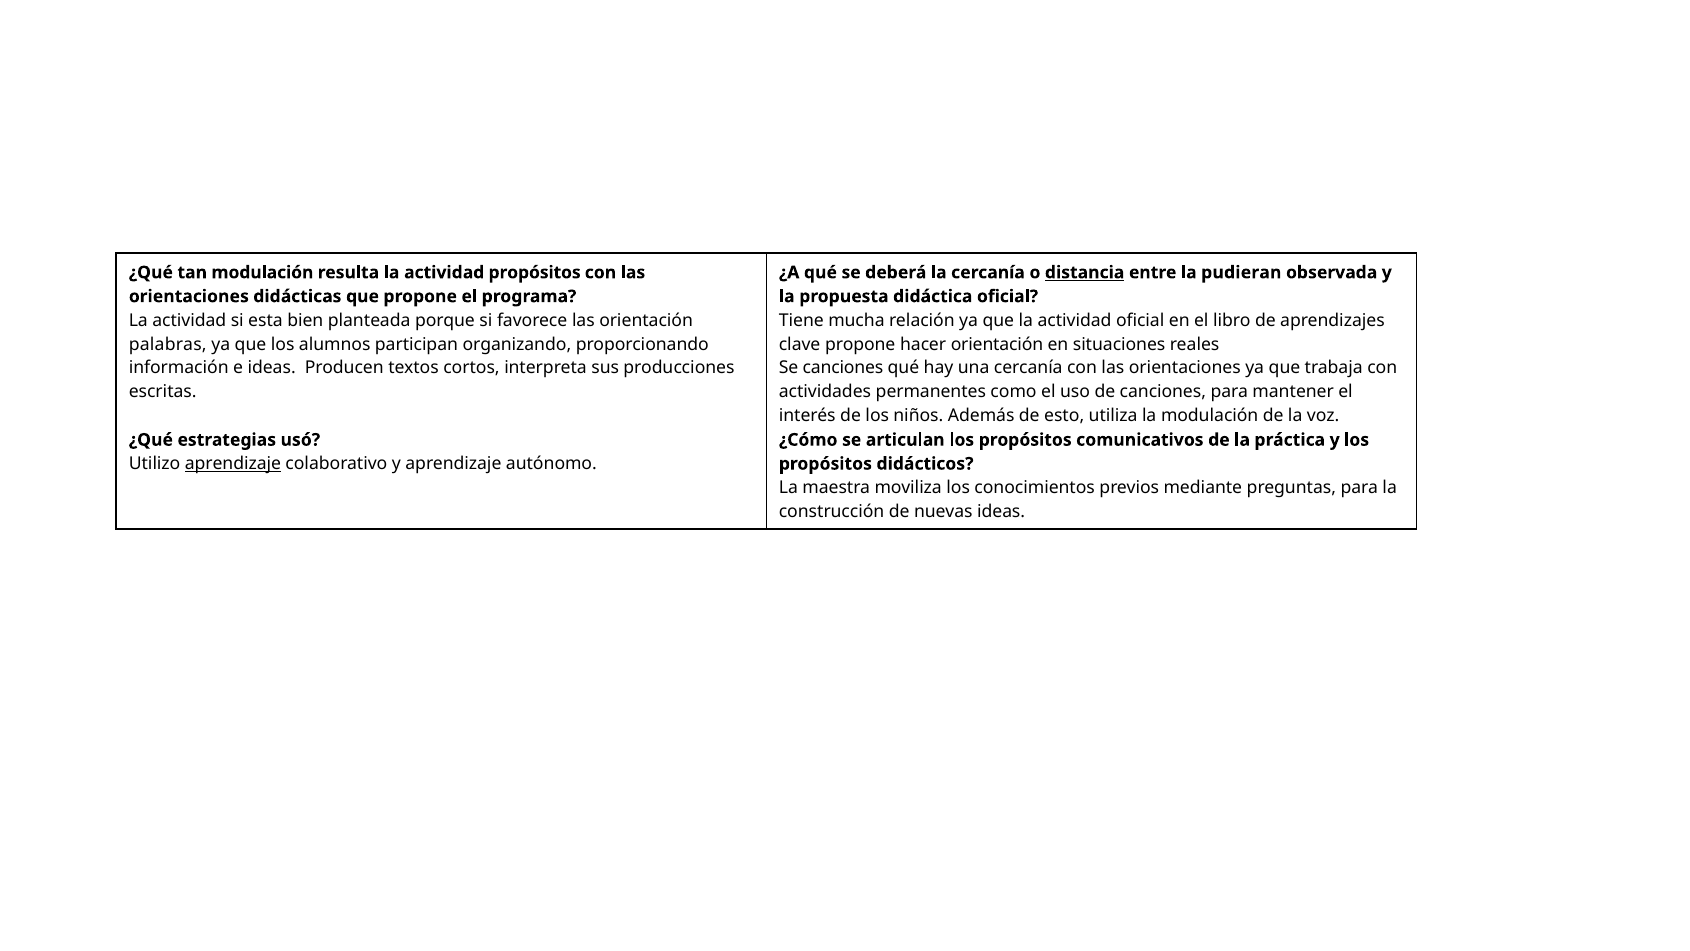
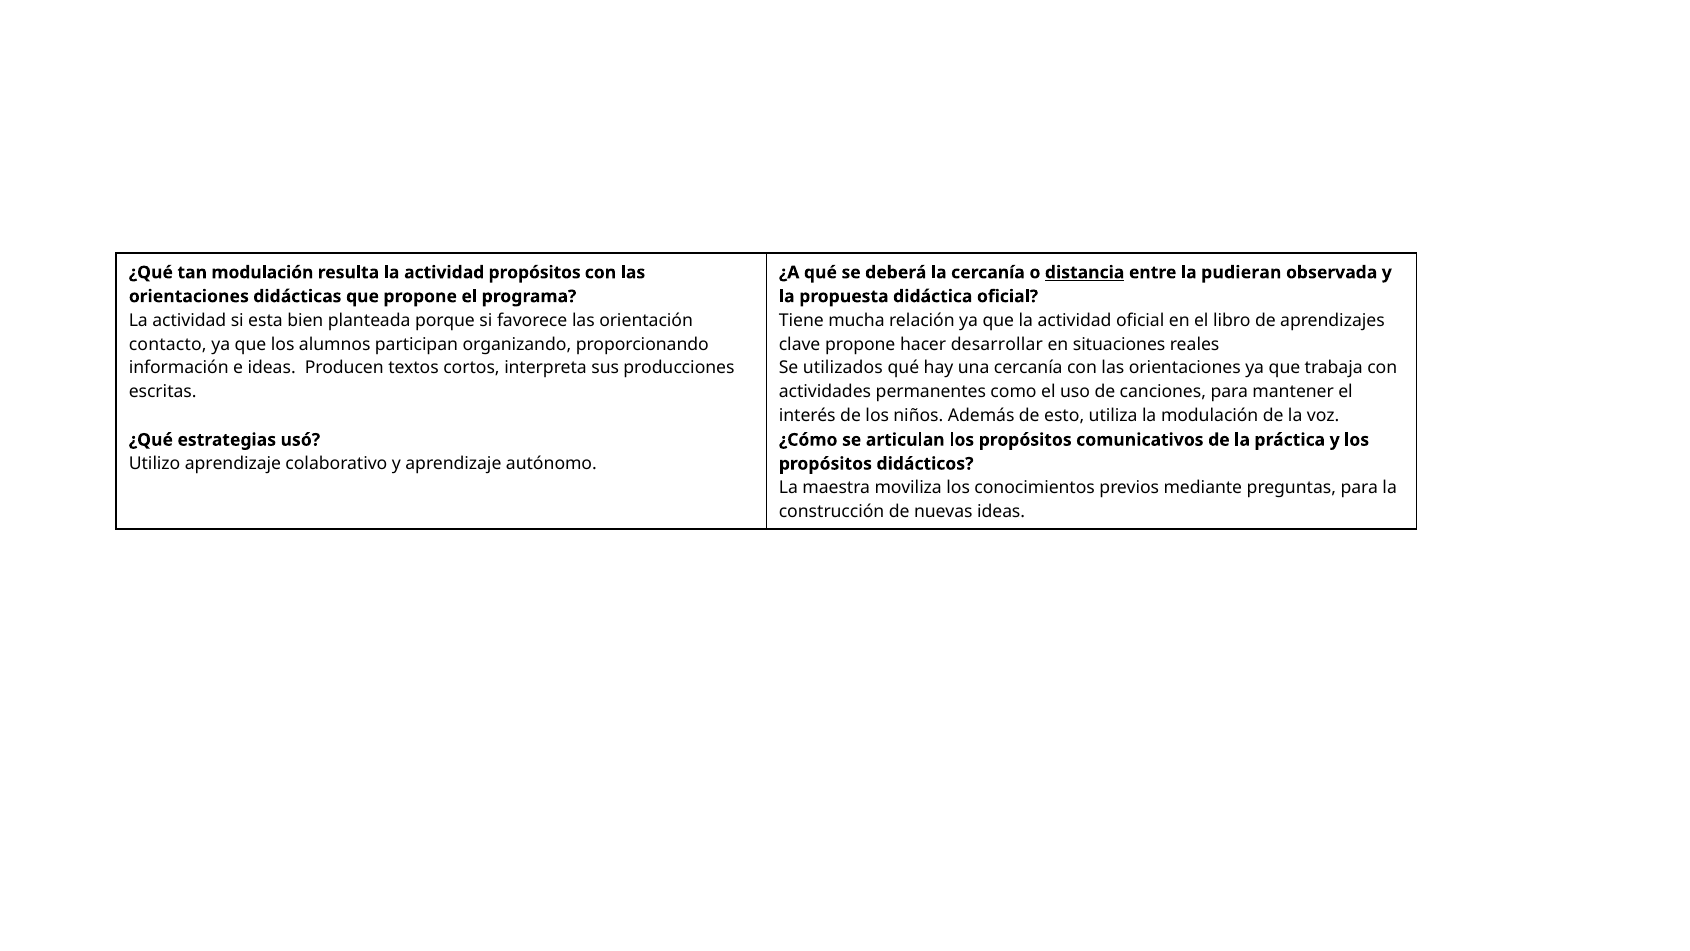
palabras: palabras -> contacto
hacer orientación: orientación -> desarrollar
Se canciones: canciones -> utilizados
aprendizaje at (233, 464) underline: present -> none
